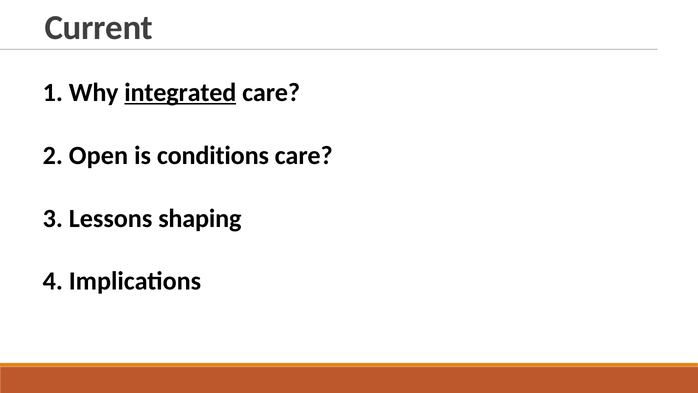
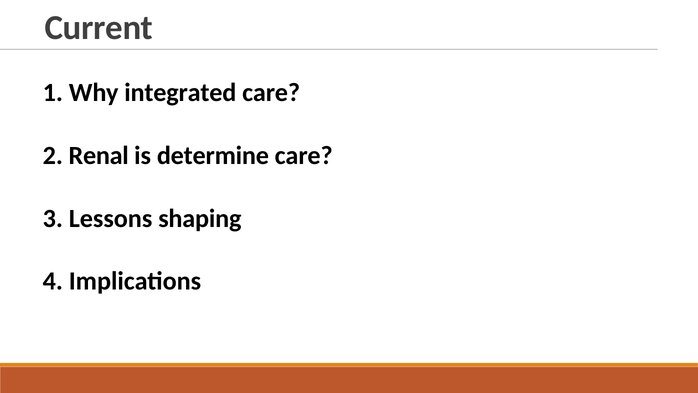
integrated underline: present -> none
Open: Open -> Renal
conditions: conditions -> determine
